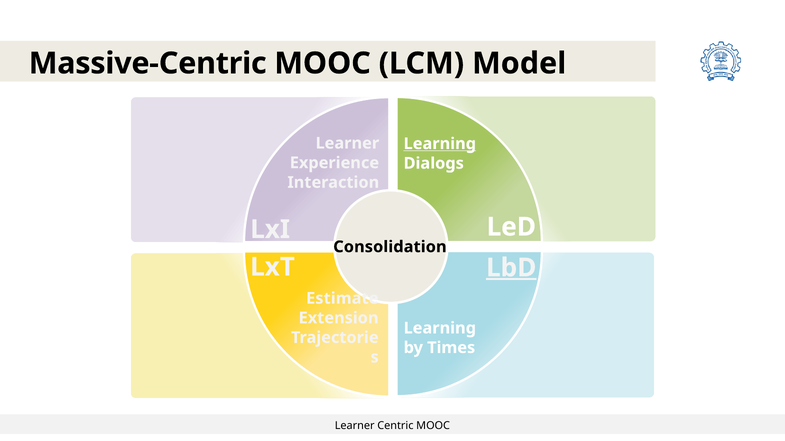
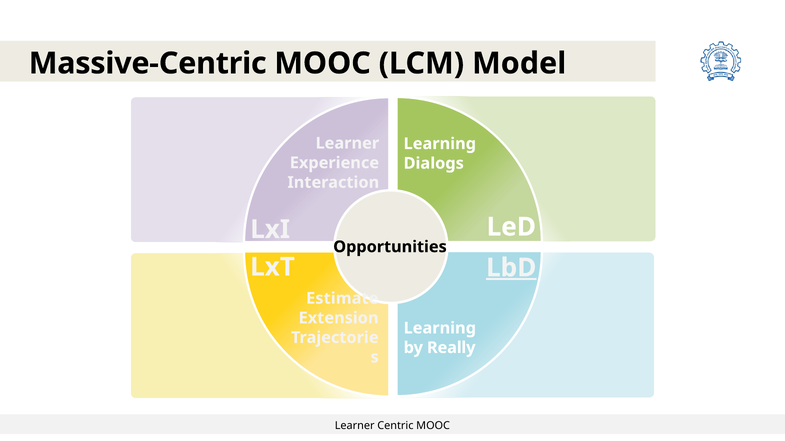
Learning at (440, 144) underline: present -> none
Consolidation: Consolidation -> Opportunities
Times: Times -> Really
